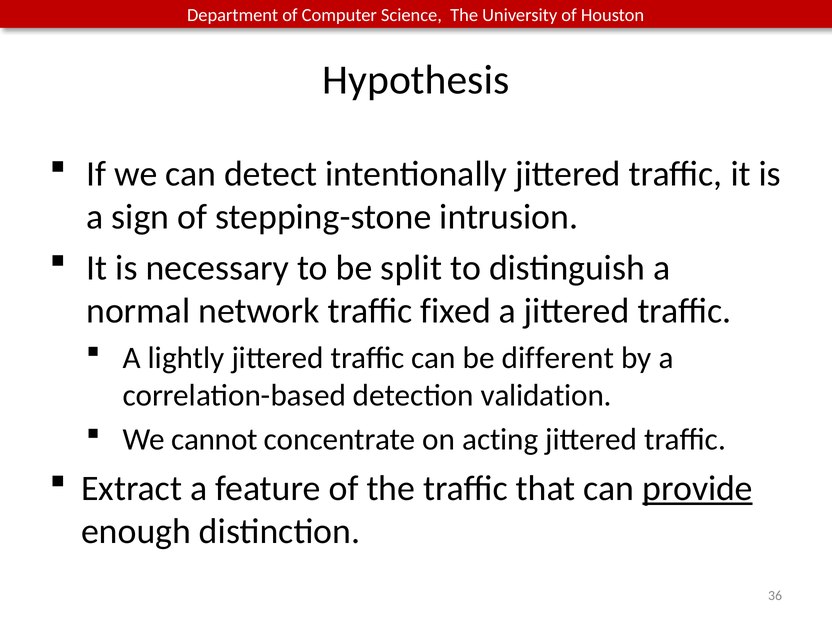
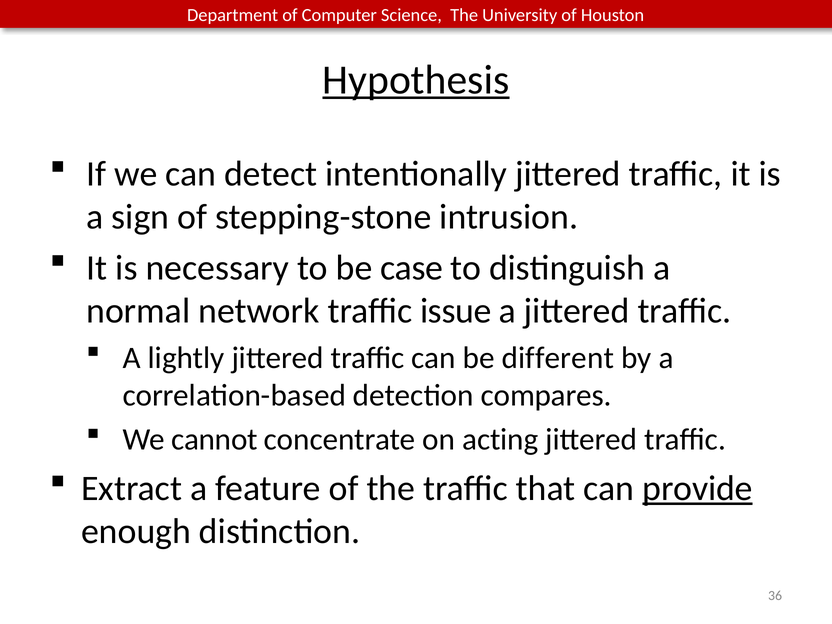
Hypothesis underline: none -> present
split: split -> case
fixed: fixed -> issue
validation: validation -> compares
